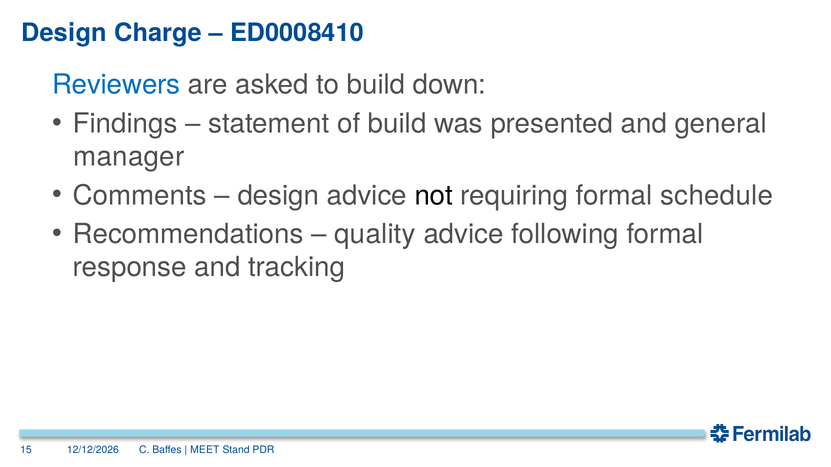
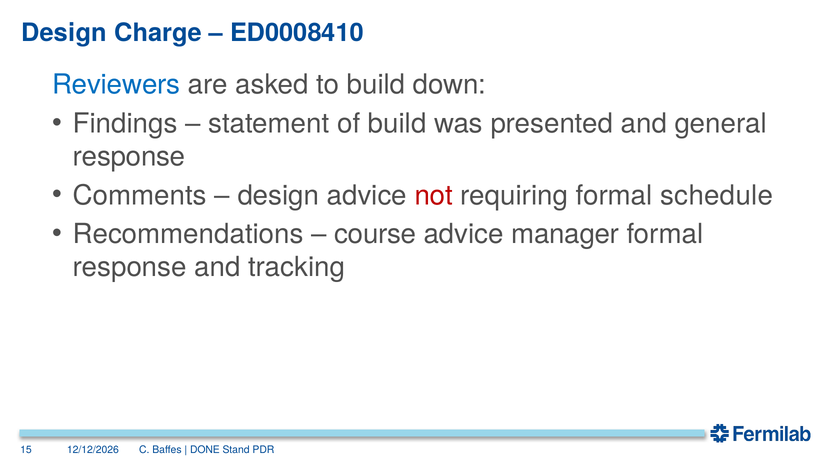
manager at (129, 157): manager -> response
not colour: black -> red
quality: quality -> course
following: following -> manager
MEET: MEET -> DONE
